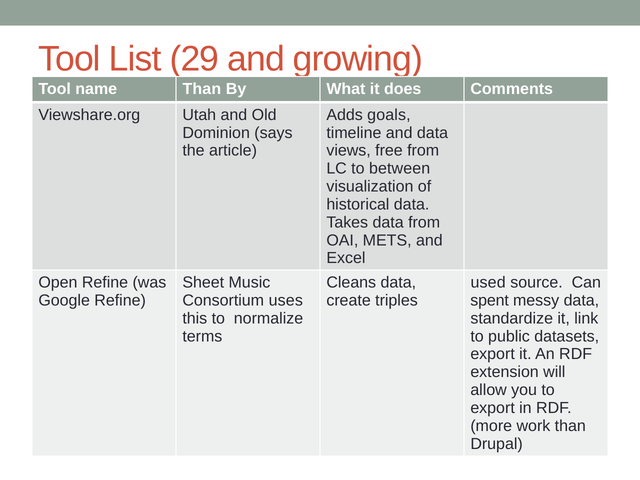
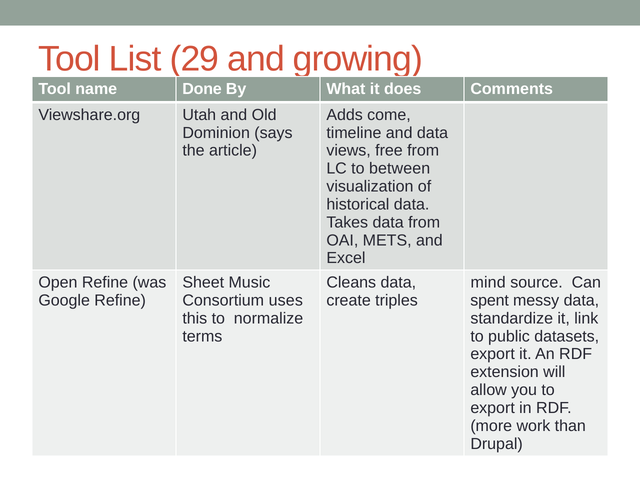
name Than: Than -> Done
goals: goals -> come
used: used -> mind
